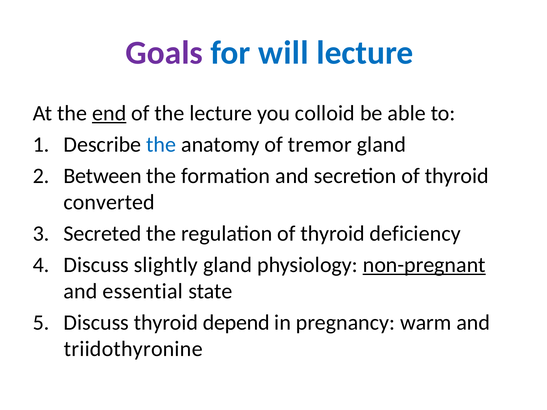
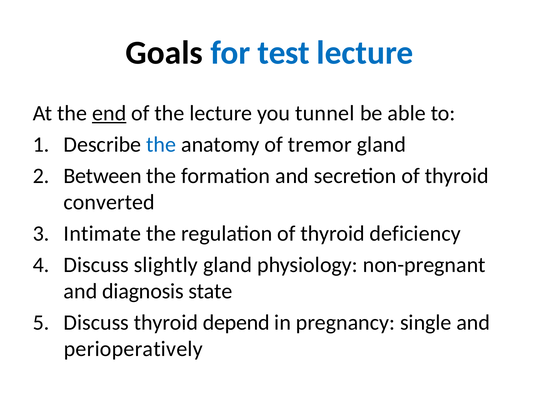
Goals colour: purple -> black
will: will -> test
colloid: colloid -> tunnel
Secreted: Secreted -> Intimate
non-pregnant underline: present -> none
essential: essential -> diagnosis
warm: warm -> single
triidothyronine: triidothyronine -> perioperatively
